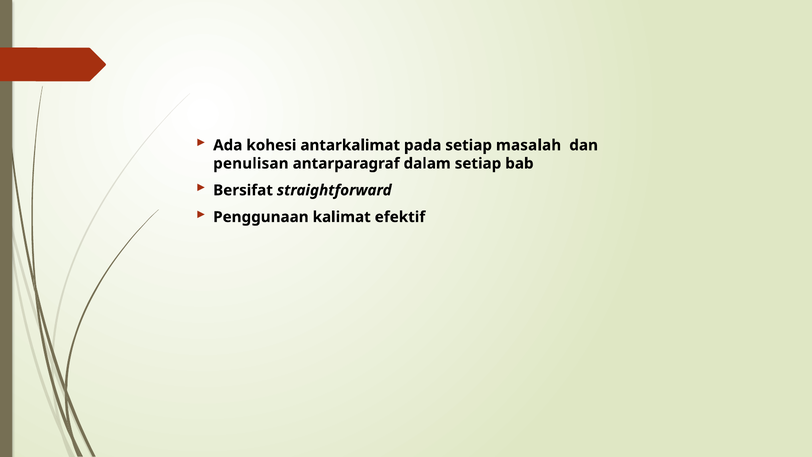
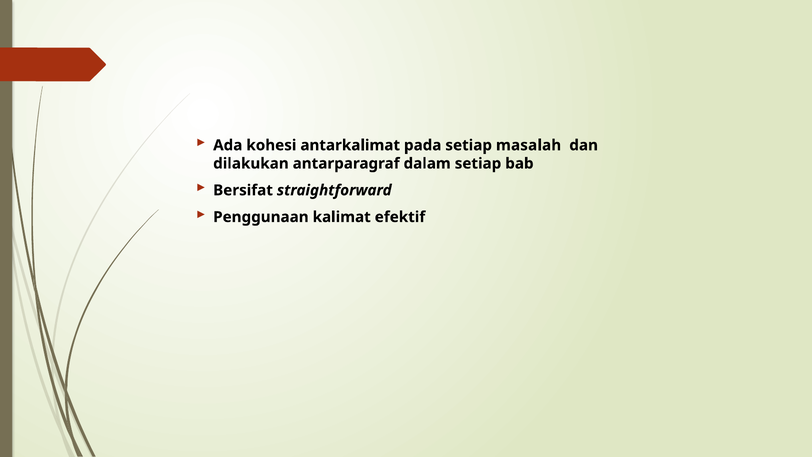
penulisan: penulisan -> dilakukan
